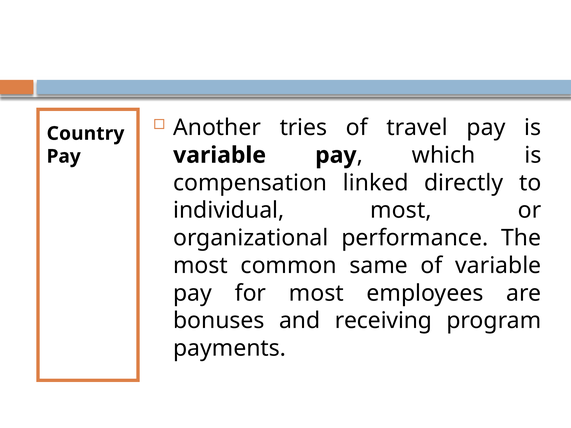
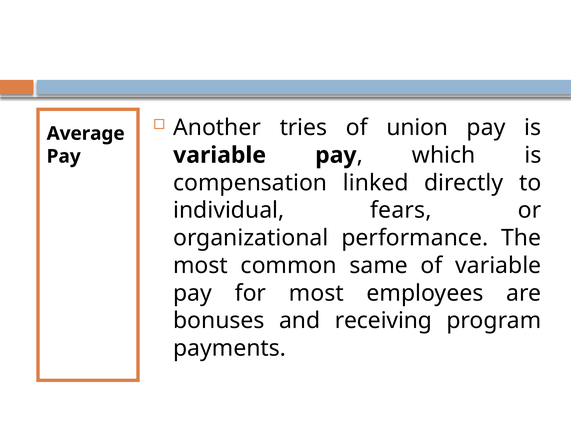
travel: travel -> union
Country: Country -> Average
individual most: most -> fears
